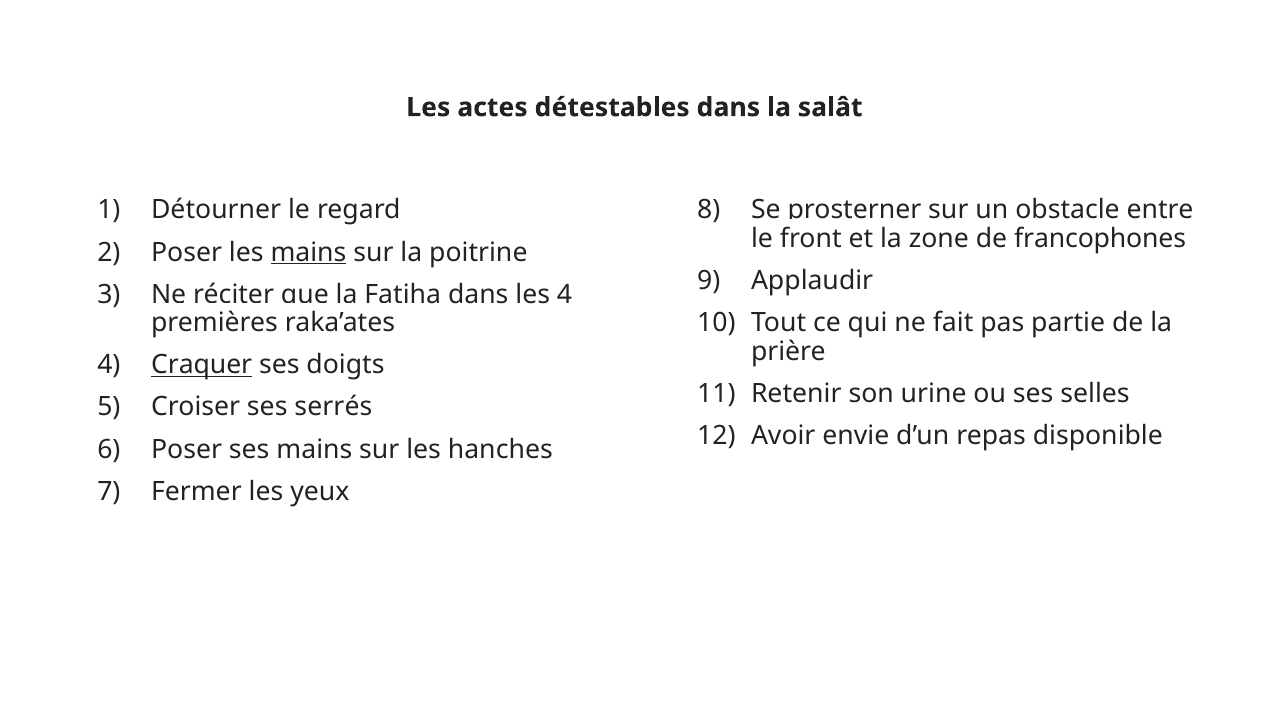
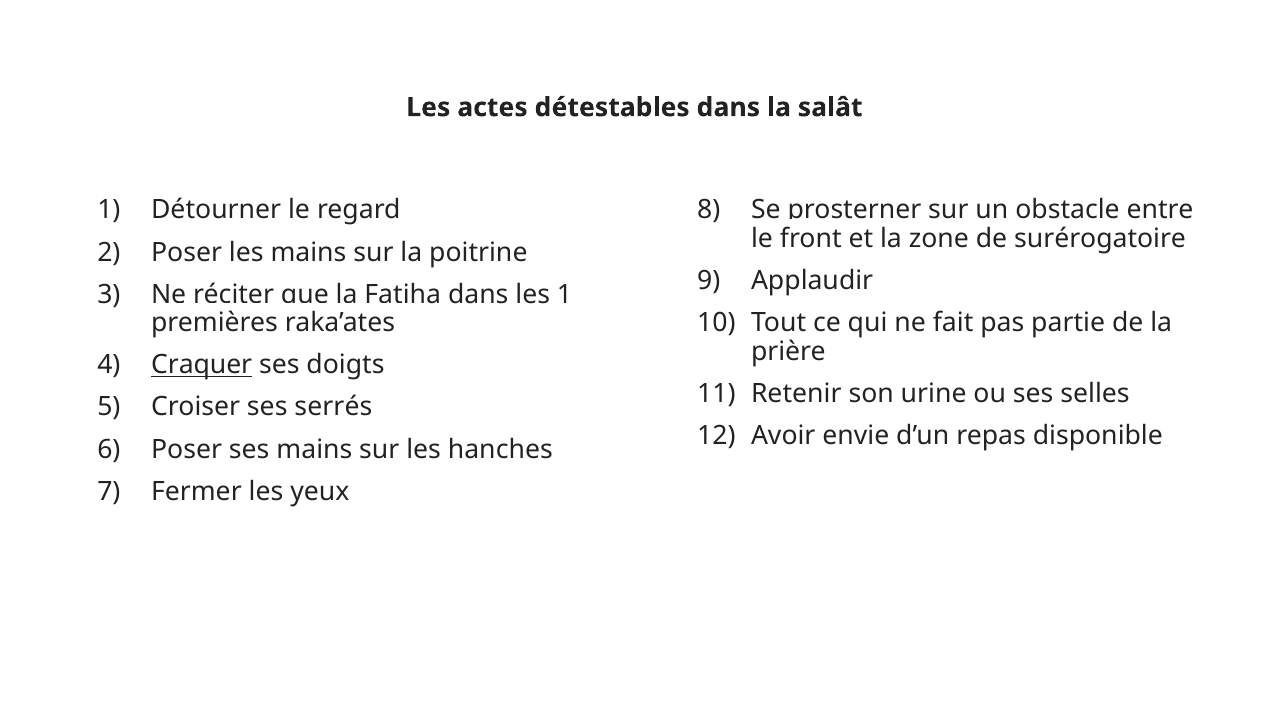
francophones: francophones -> surérogatoire
mains at (308, 252) underline: present -> none
les 4: 4 -> 1
